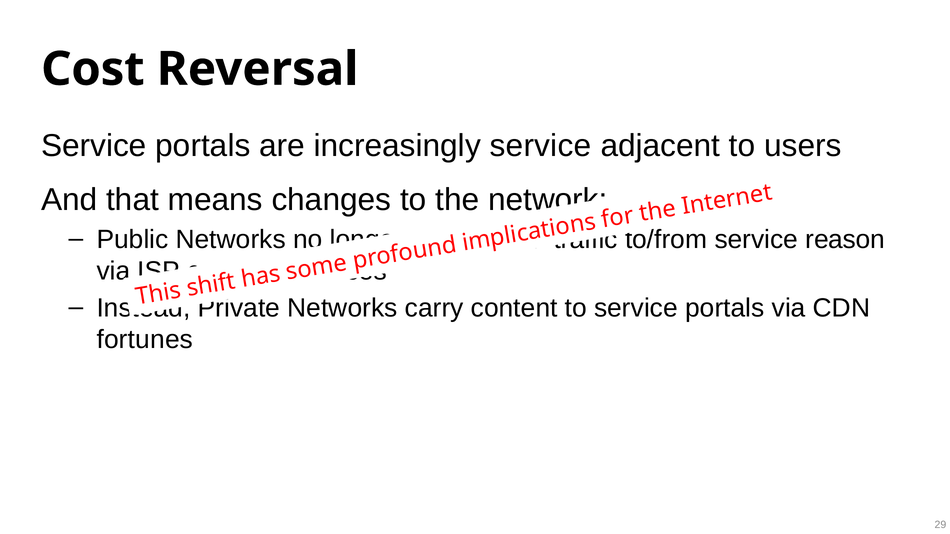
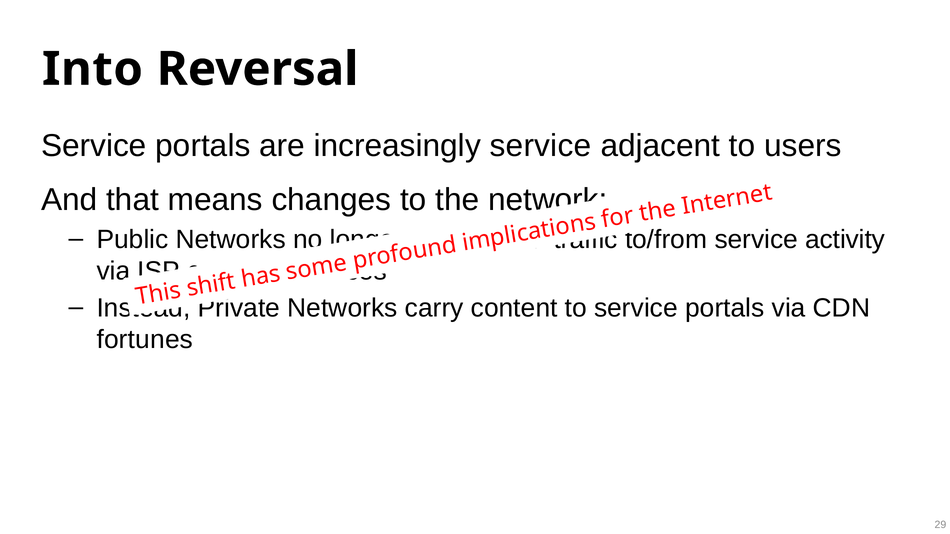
Cost: Cost -> Into
reason: reason -> activity
